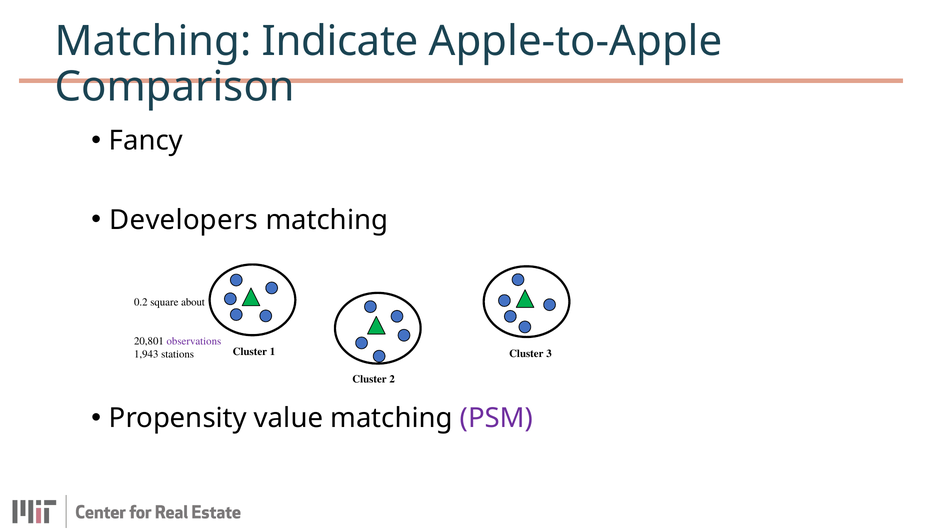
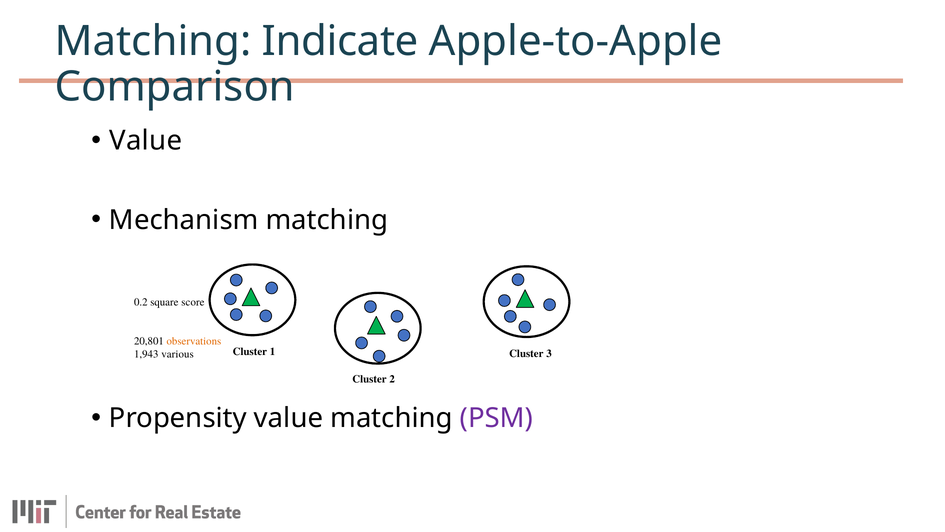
Fancy at (146, 141): Fancy -> Value
Developers: Developers -> Mechanism
about: about -> score
observations colour: purple -> orange
stations: stations -> various
